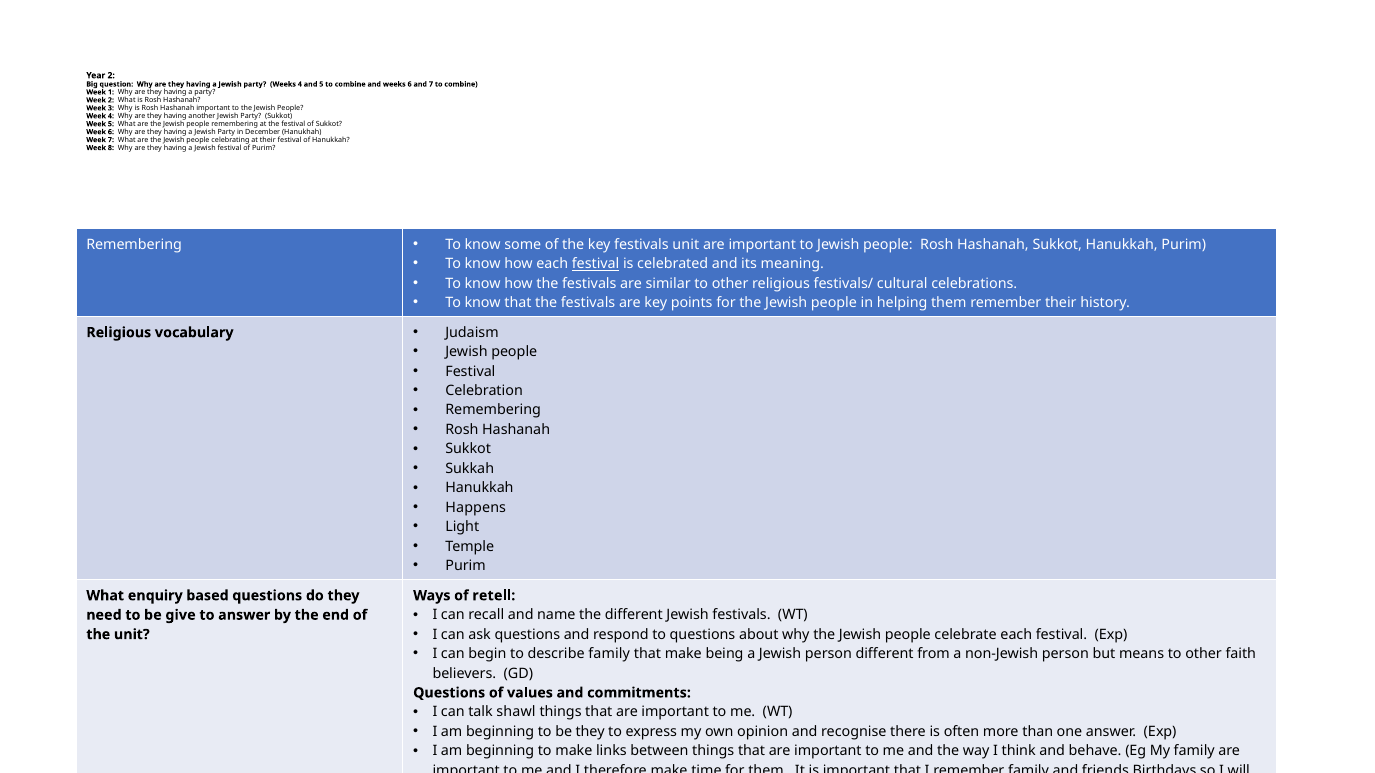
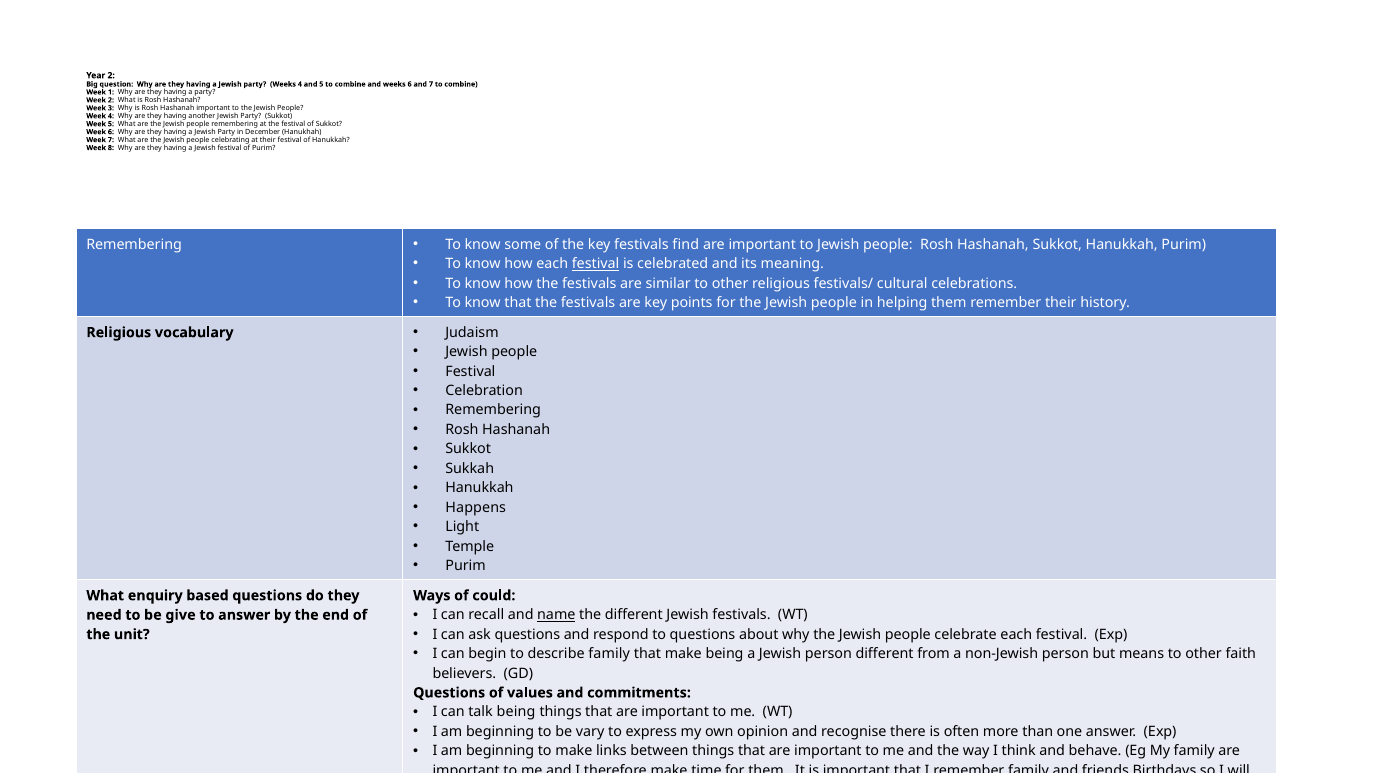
festivals unit: unit -> find
retell: retell -> could
name underline: none -> present
talk shawl: shawl -> being
be they: they -> vary
